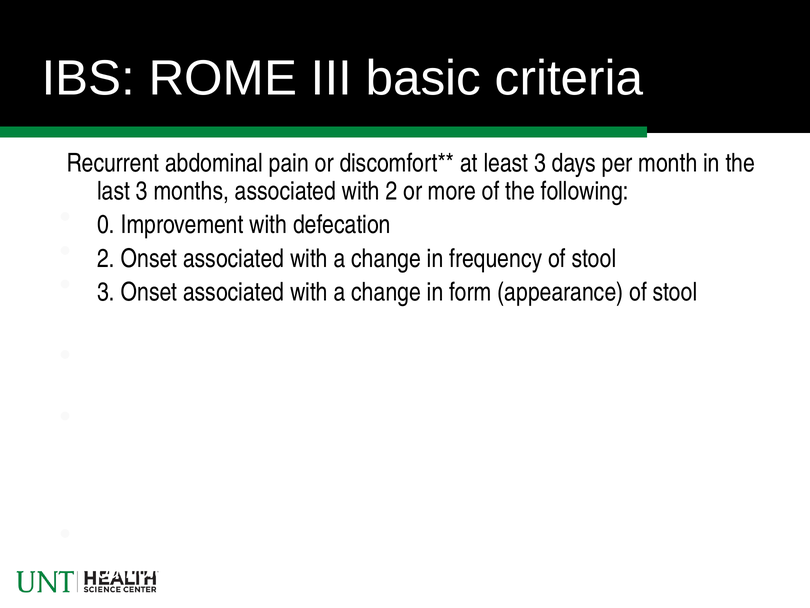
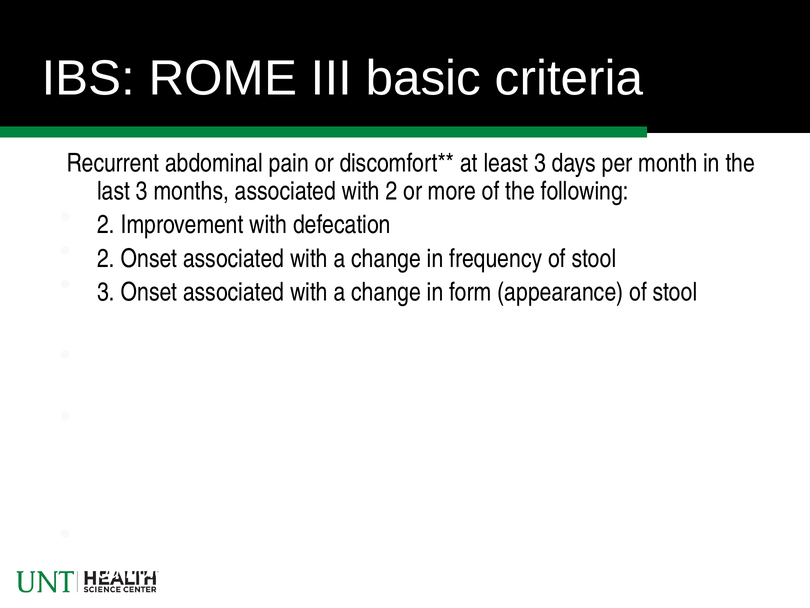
0 at (106, 225): 0 -> 2
